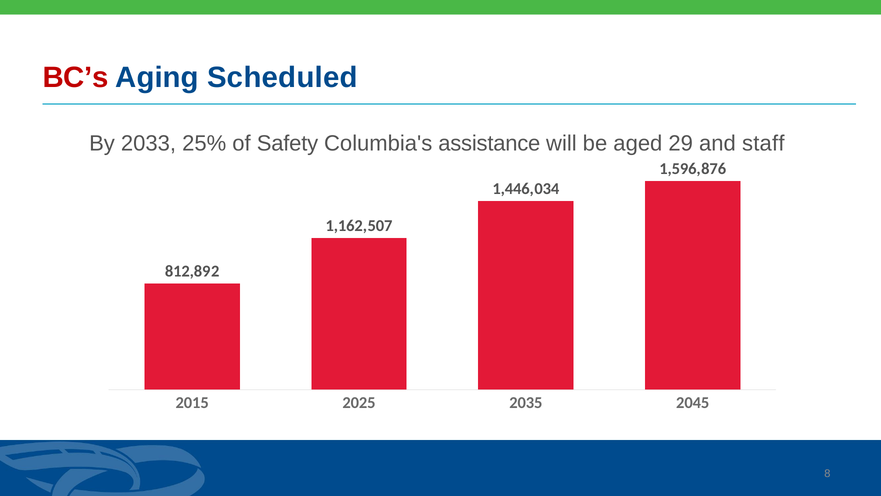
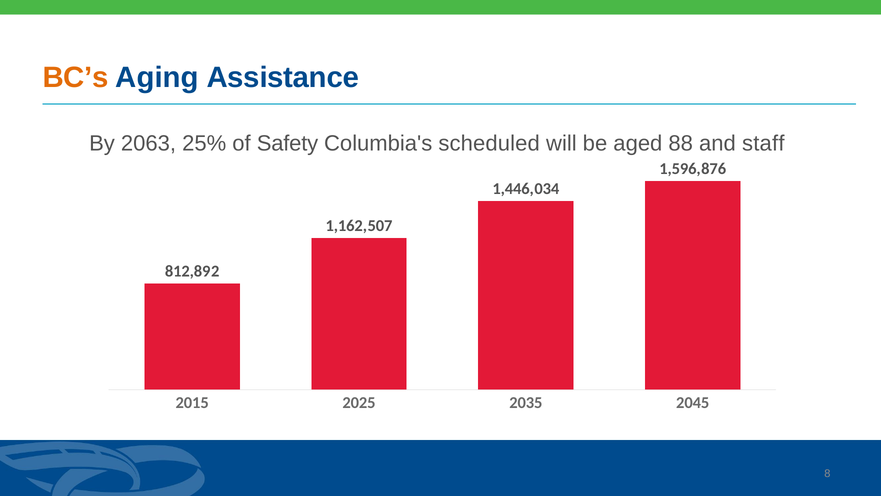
BC’s colour: red -> orange
Scheduled: Scheduled -> Assistance
2033: 2033 -> 2063
assistance: assistance -> scheduled
29: 29 -> 88
